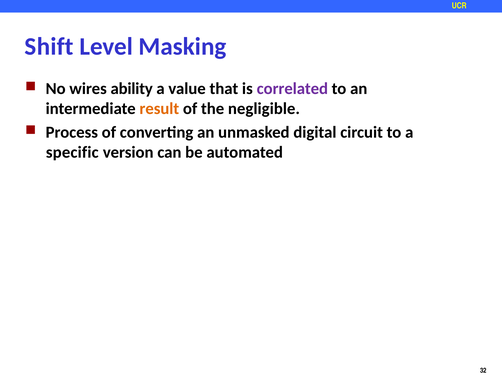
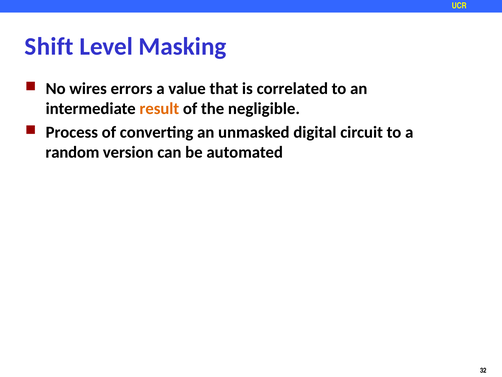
ability: ability -> errors
correlated colour: purple -> black
specific: specific -> random
